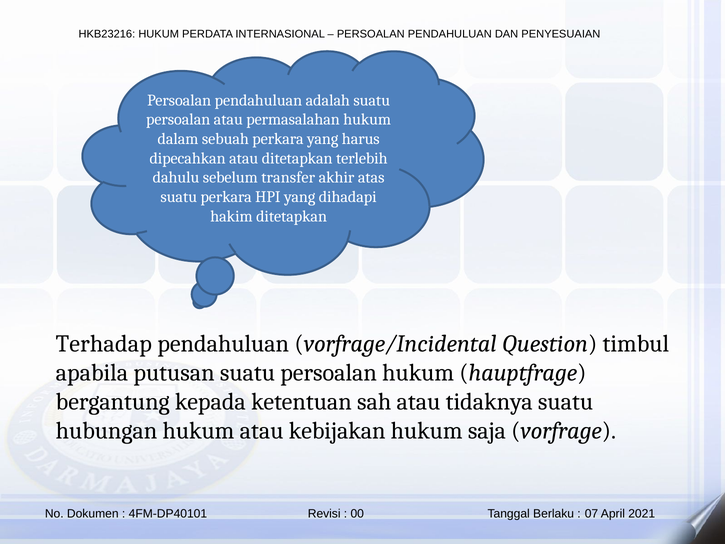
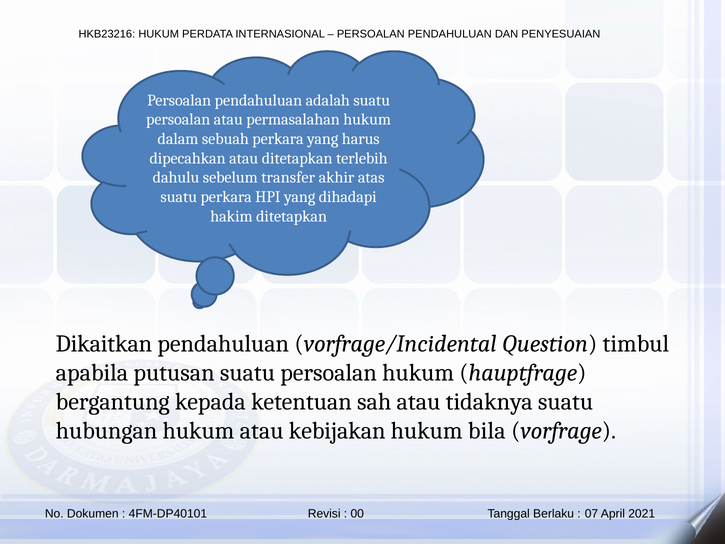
Terhadap: Terhadap -> Dikaitkan
saja: saja -> bila
